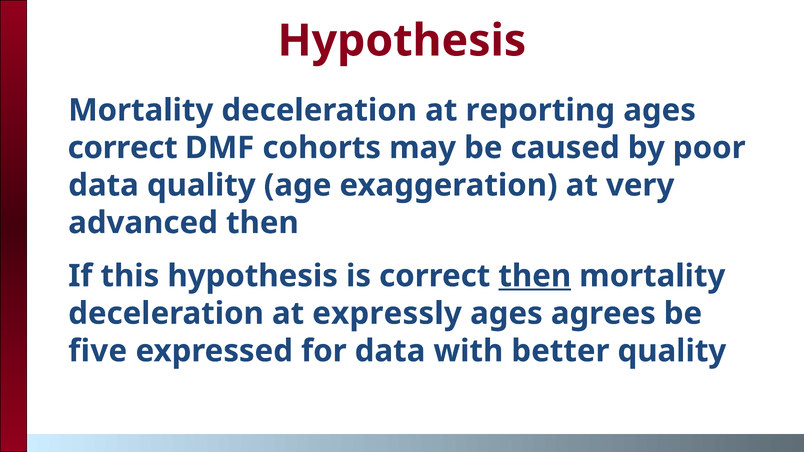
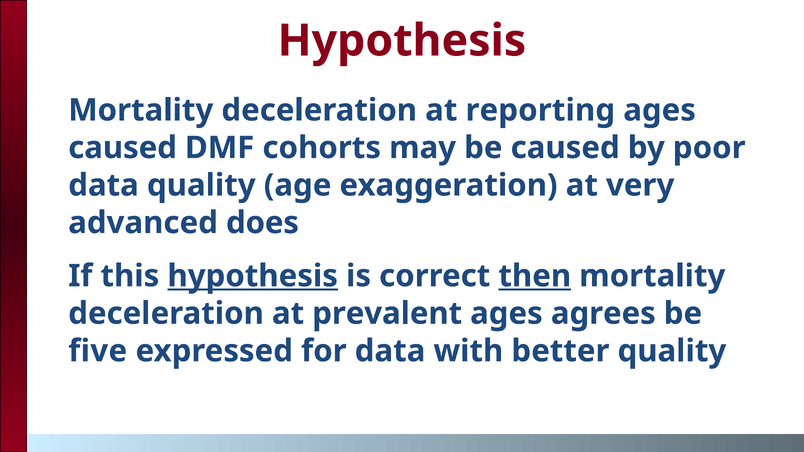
correct at (123, 148): correct -> caused
advanced then: then -> does
hypothesis at (253, 276) underline: none -> present
expressly: expressly -> prevalent
